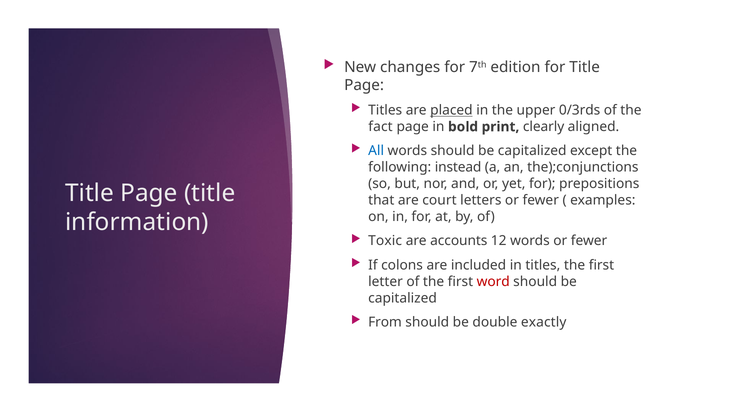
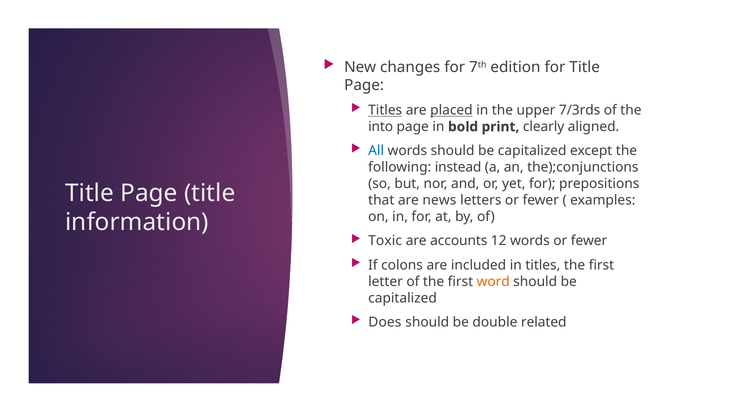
Titles at (385, 110) underline: none -> present
0/3rds: 0/3rds -> 7/3rds
fact: fact -> into
court: court -> news
word colour: red -> orange
From: From -> Does
exactly: exactly -> related
